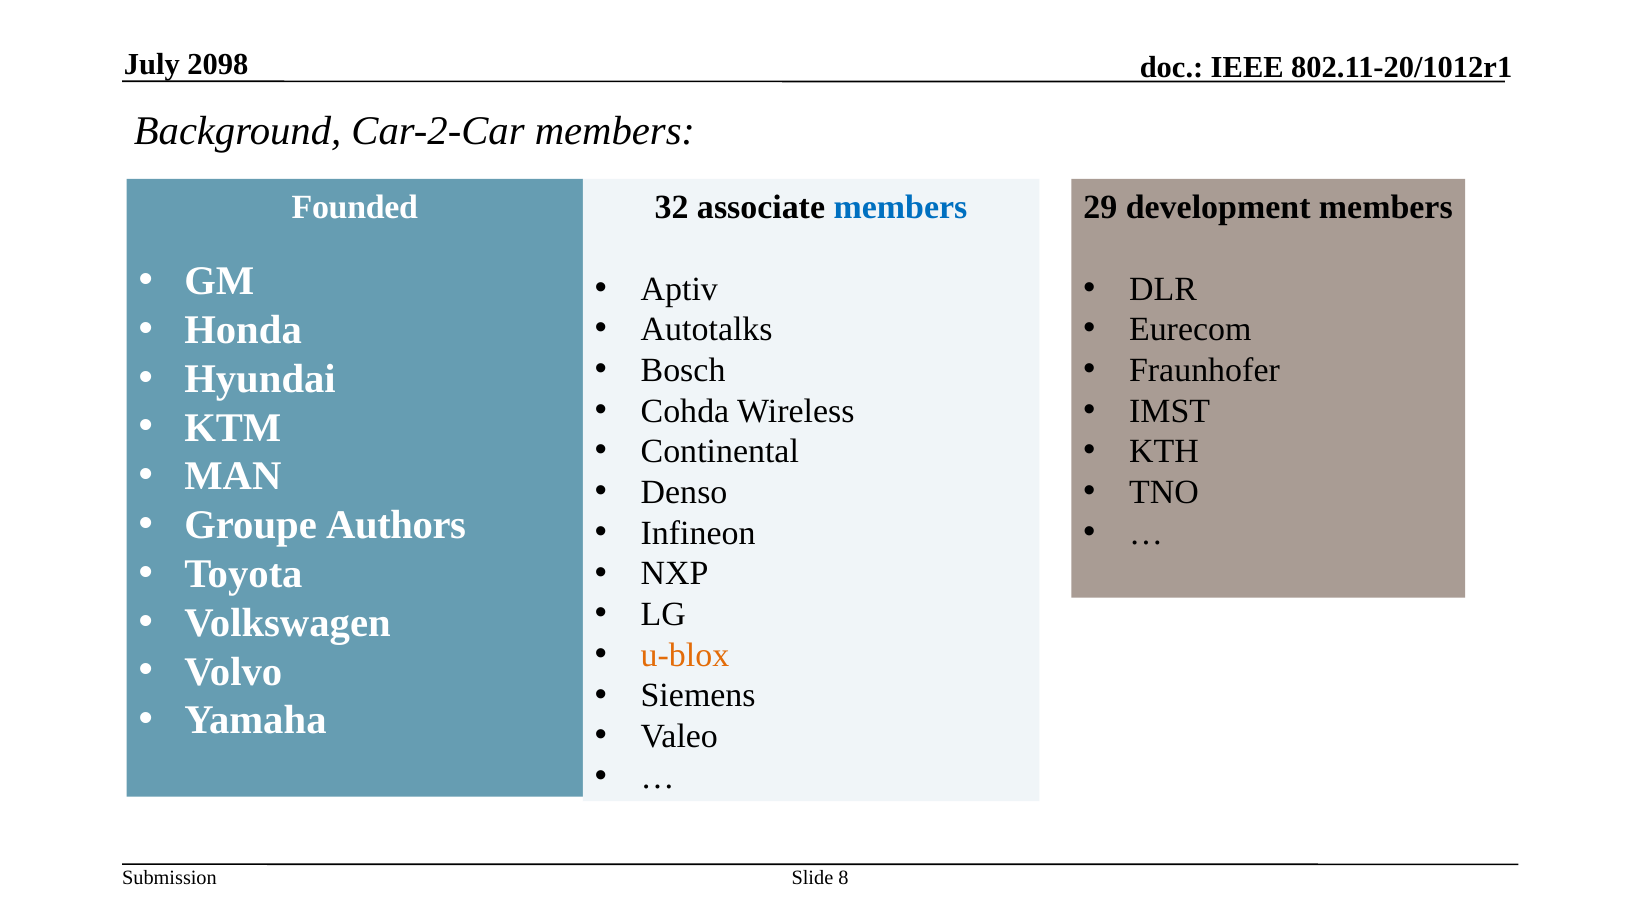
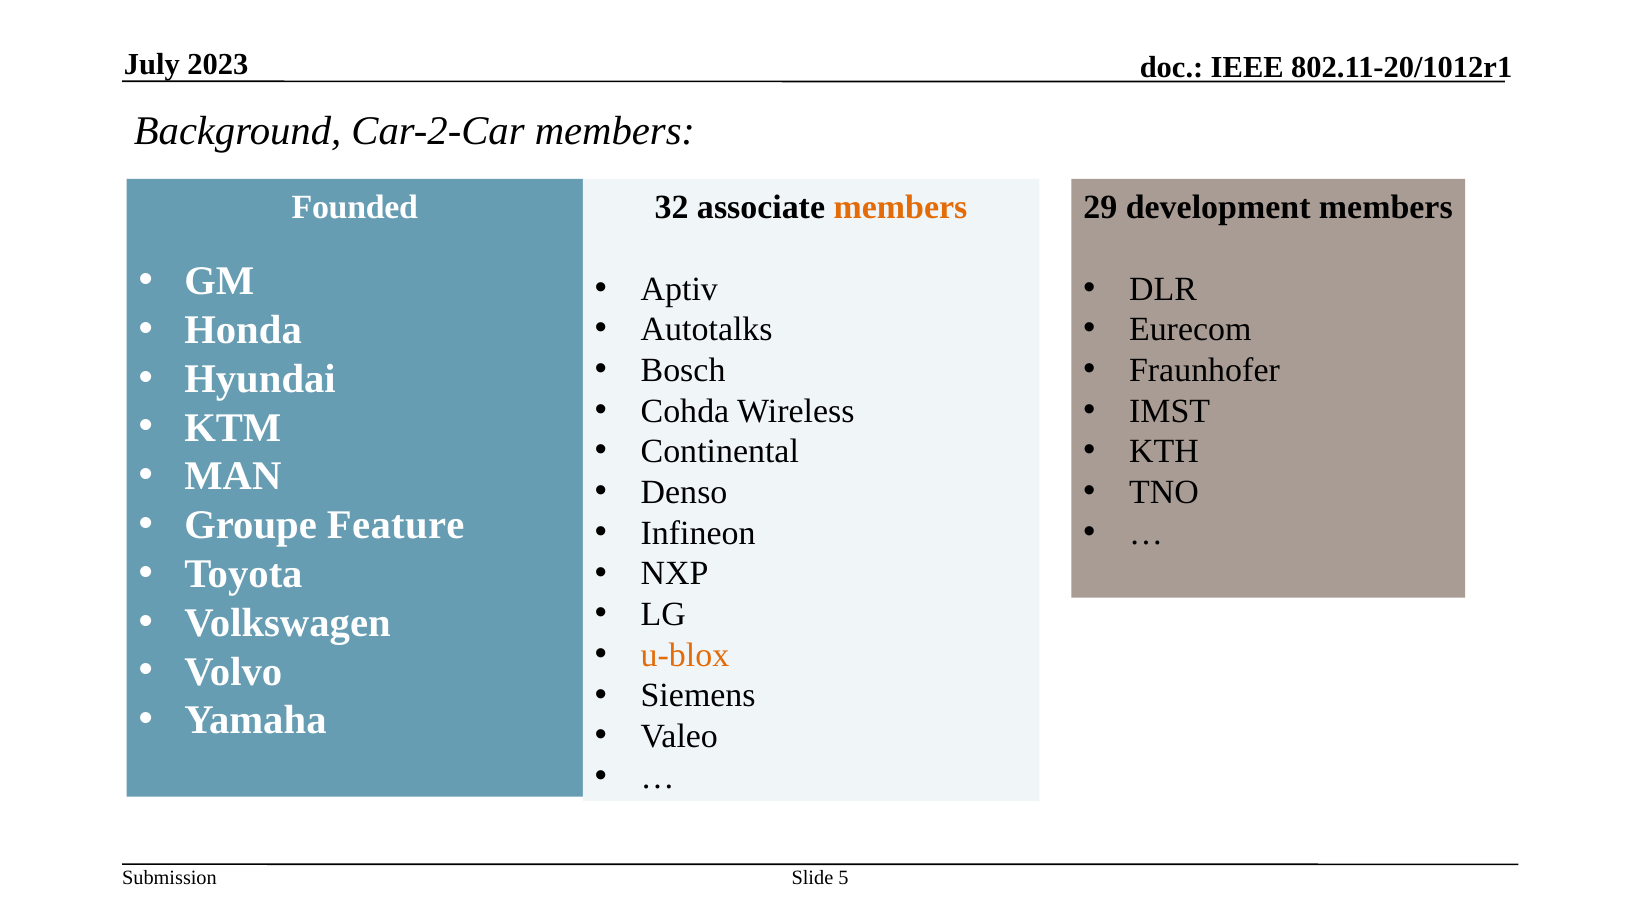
2098: 2098 -> 2023
members at (901, 208) colour: blue -> orange
Authors: Authors -> Feature
8: 8 -> 5
